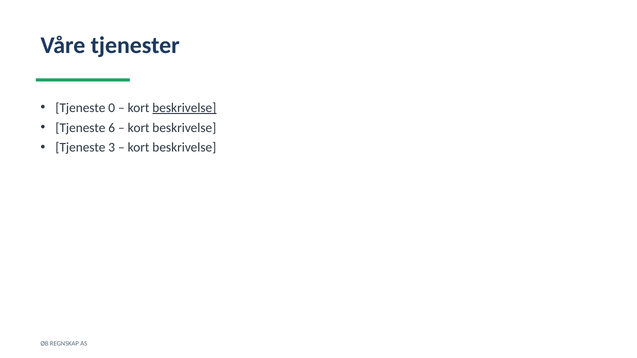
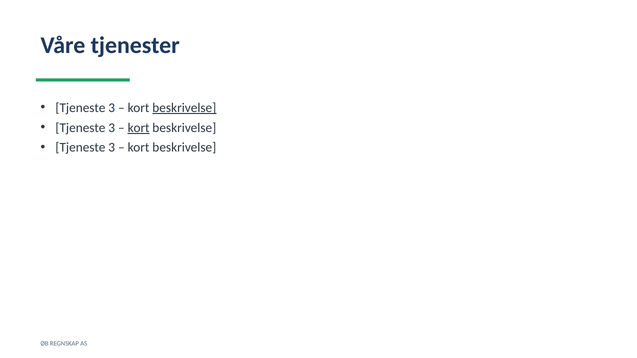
0 at (112, 108): 0 -> 3
6 at (112, 128): 6 -> 3
kort at (139, 128) underline: none -> present
